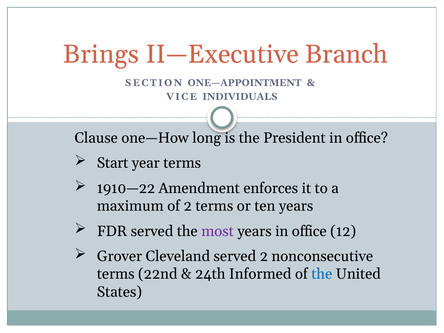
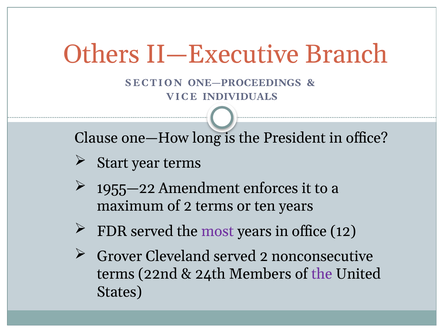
Brings: Brings -> Others
ONE—APPOINTMENT: ONE—APPOINTMENT -> ONE—PROCEEDINGS
1910—22: 1910—22 -> 1955—22
Informed: Informed -> Members
the at (322, 274) colour: blue -> purple
